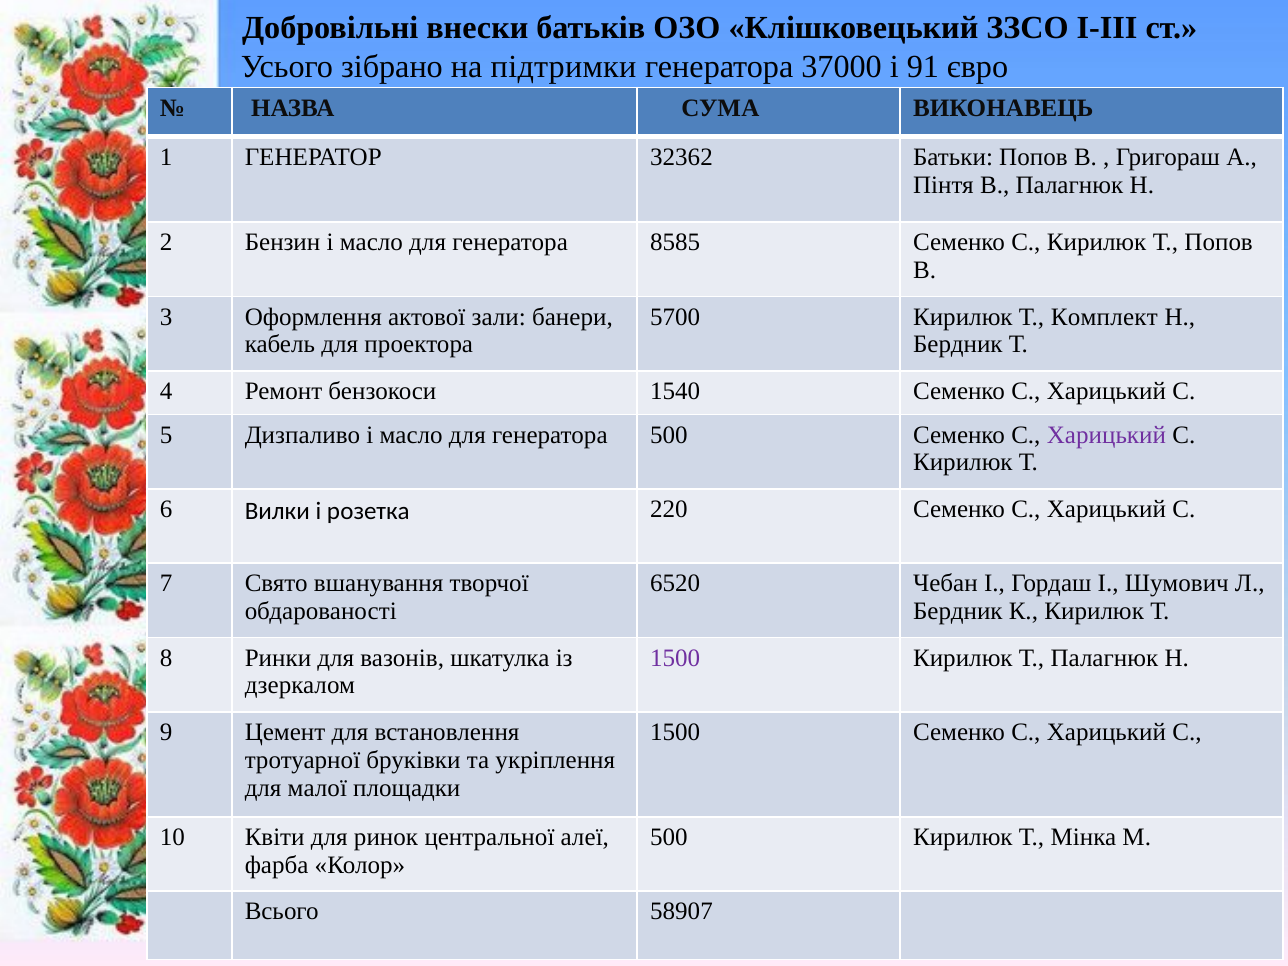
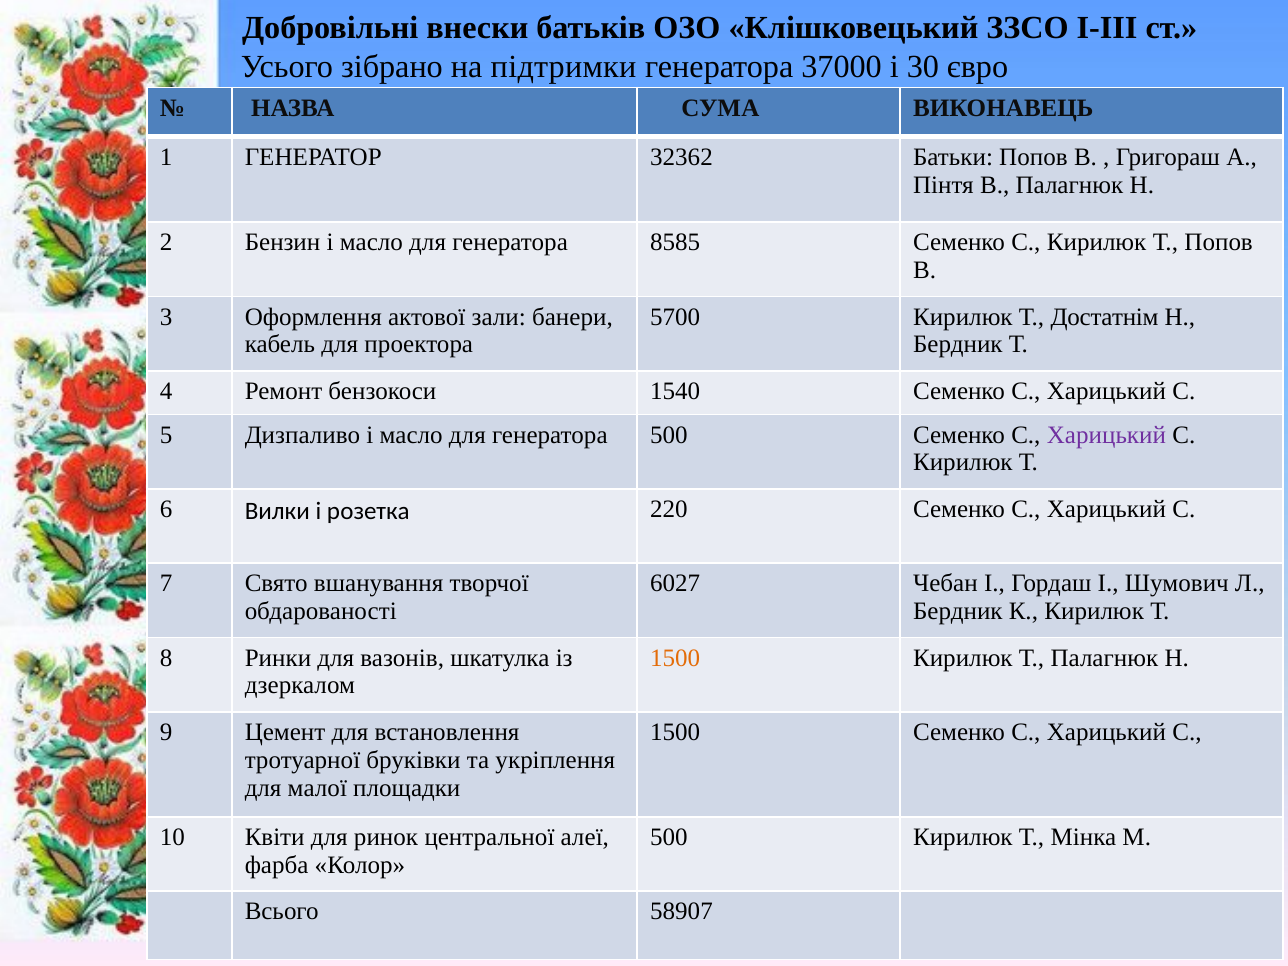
91: 91 -> 30
Комплект: Комплект -> Достатнім
6520: 6520 -> 6027
1500 at (675, 658) colour: purple -> orange
